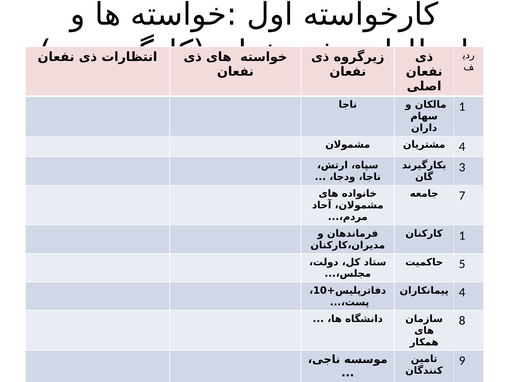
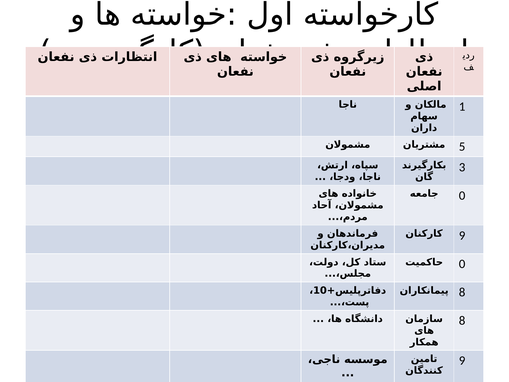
4 at (462, 147): 4 -> 5
7 at (462, 196): 7 -> 0
1 at (462, 235): 1 -> 9
5 at (462, 264): 5 -> 0
4 at (462, 292): 4 -> 8
